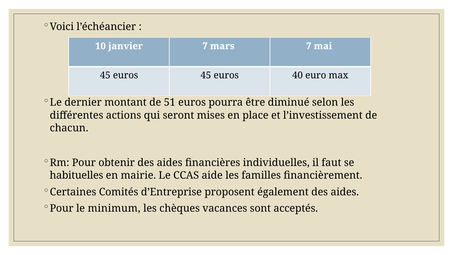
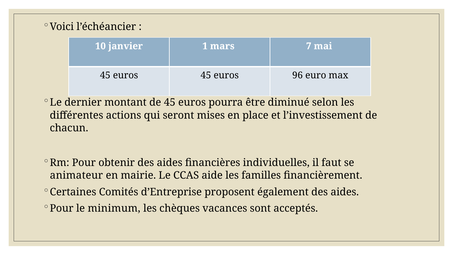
janvier 7: 7 -> 1
40: 40 -> 96
de 51: 51 -> 45
habituelles: habituelles -> animateur
